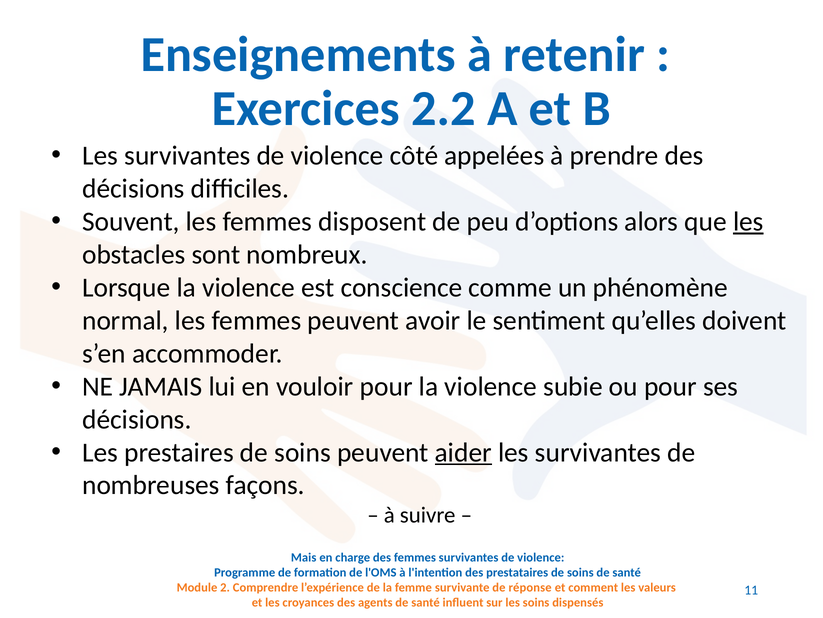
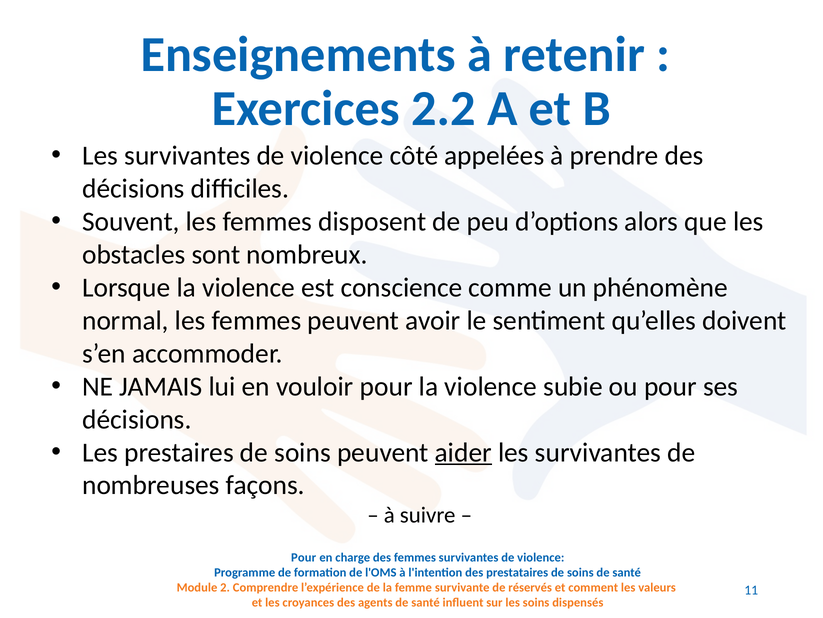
les at (748, 221) underline: present -> none
Mais at (304, 557): Mais -> Pour
réponse: réponse -> réservés
